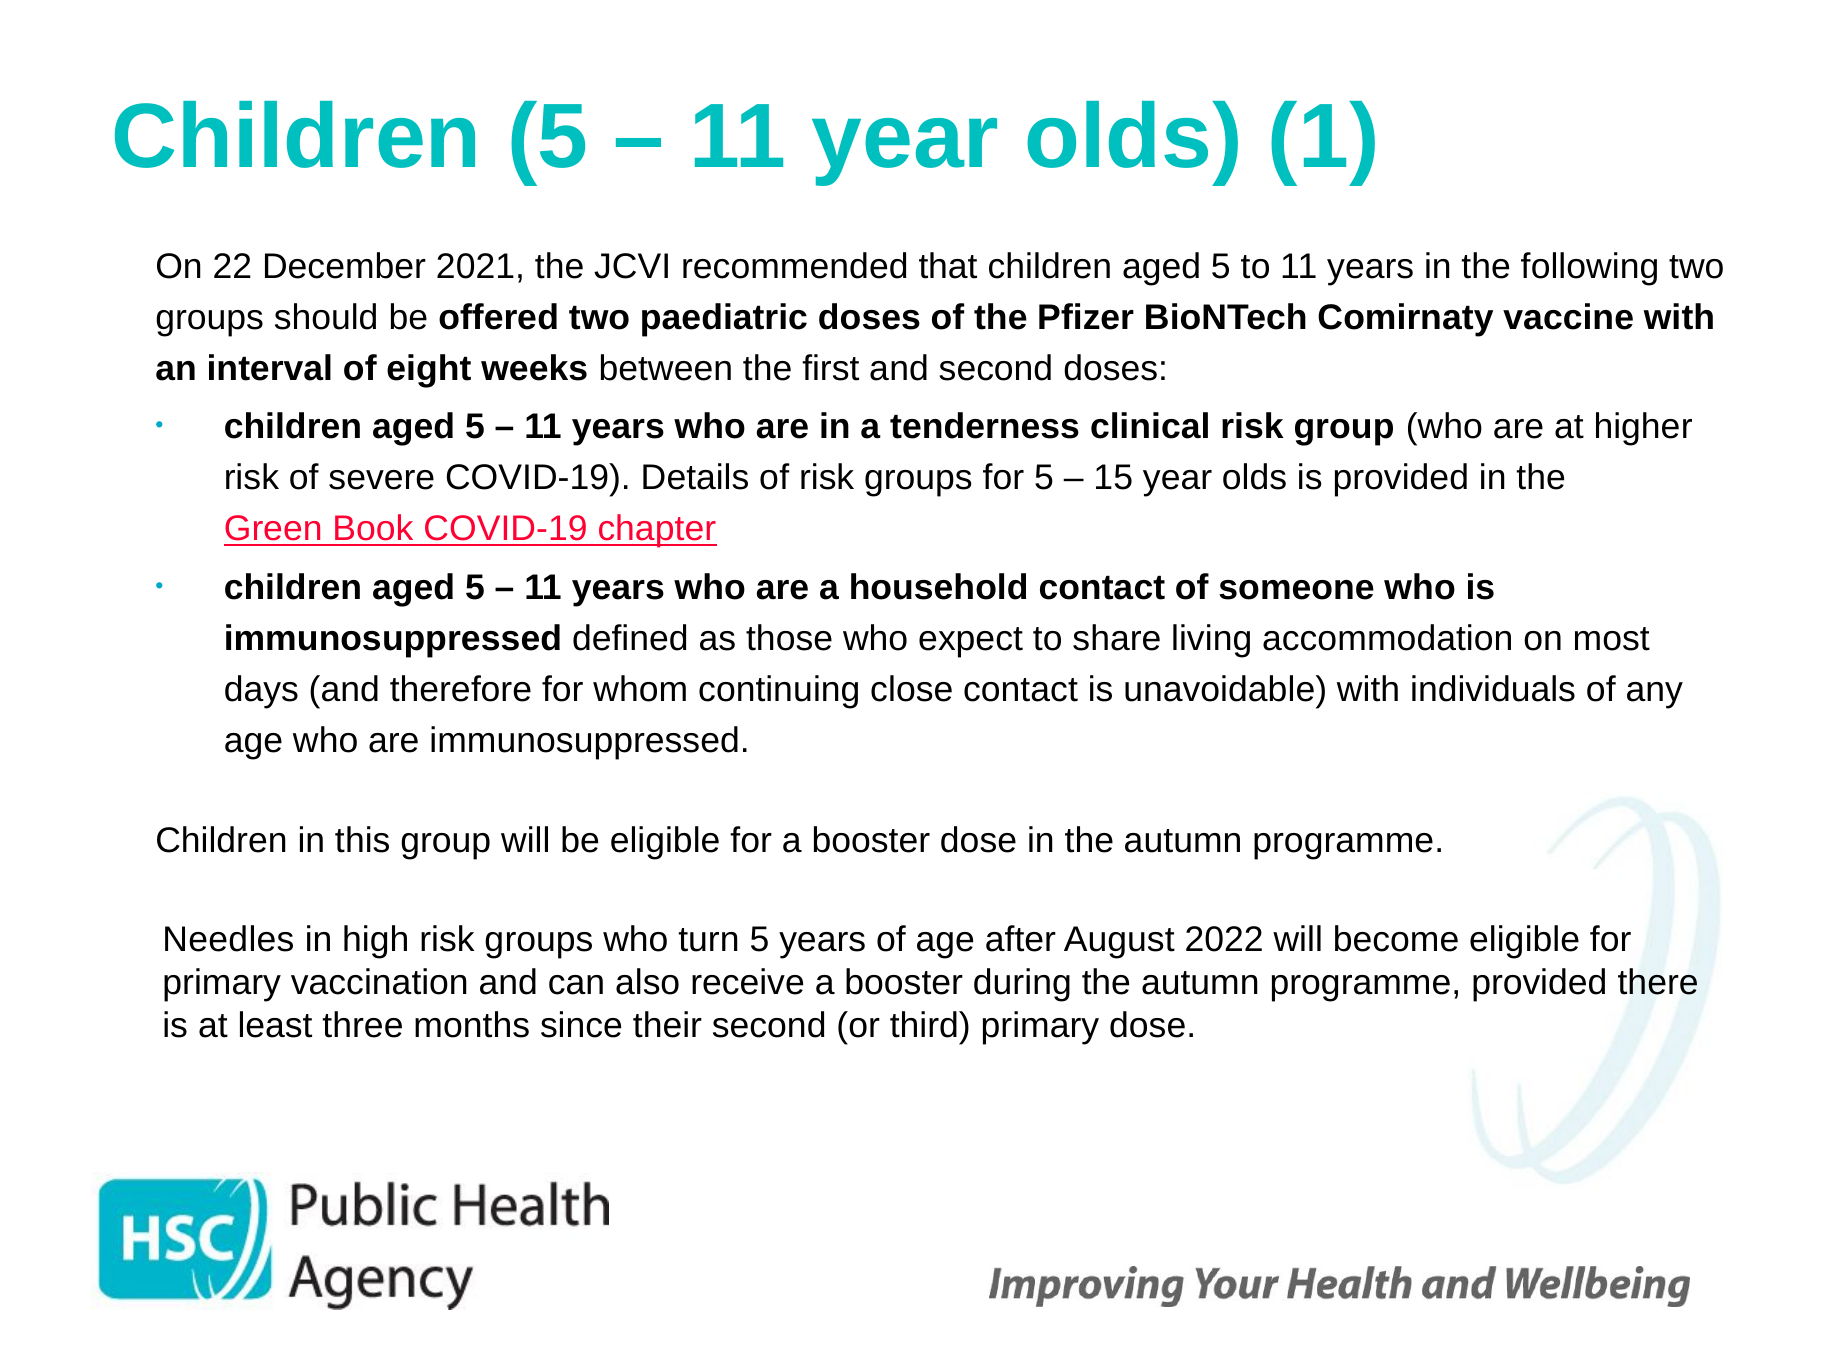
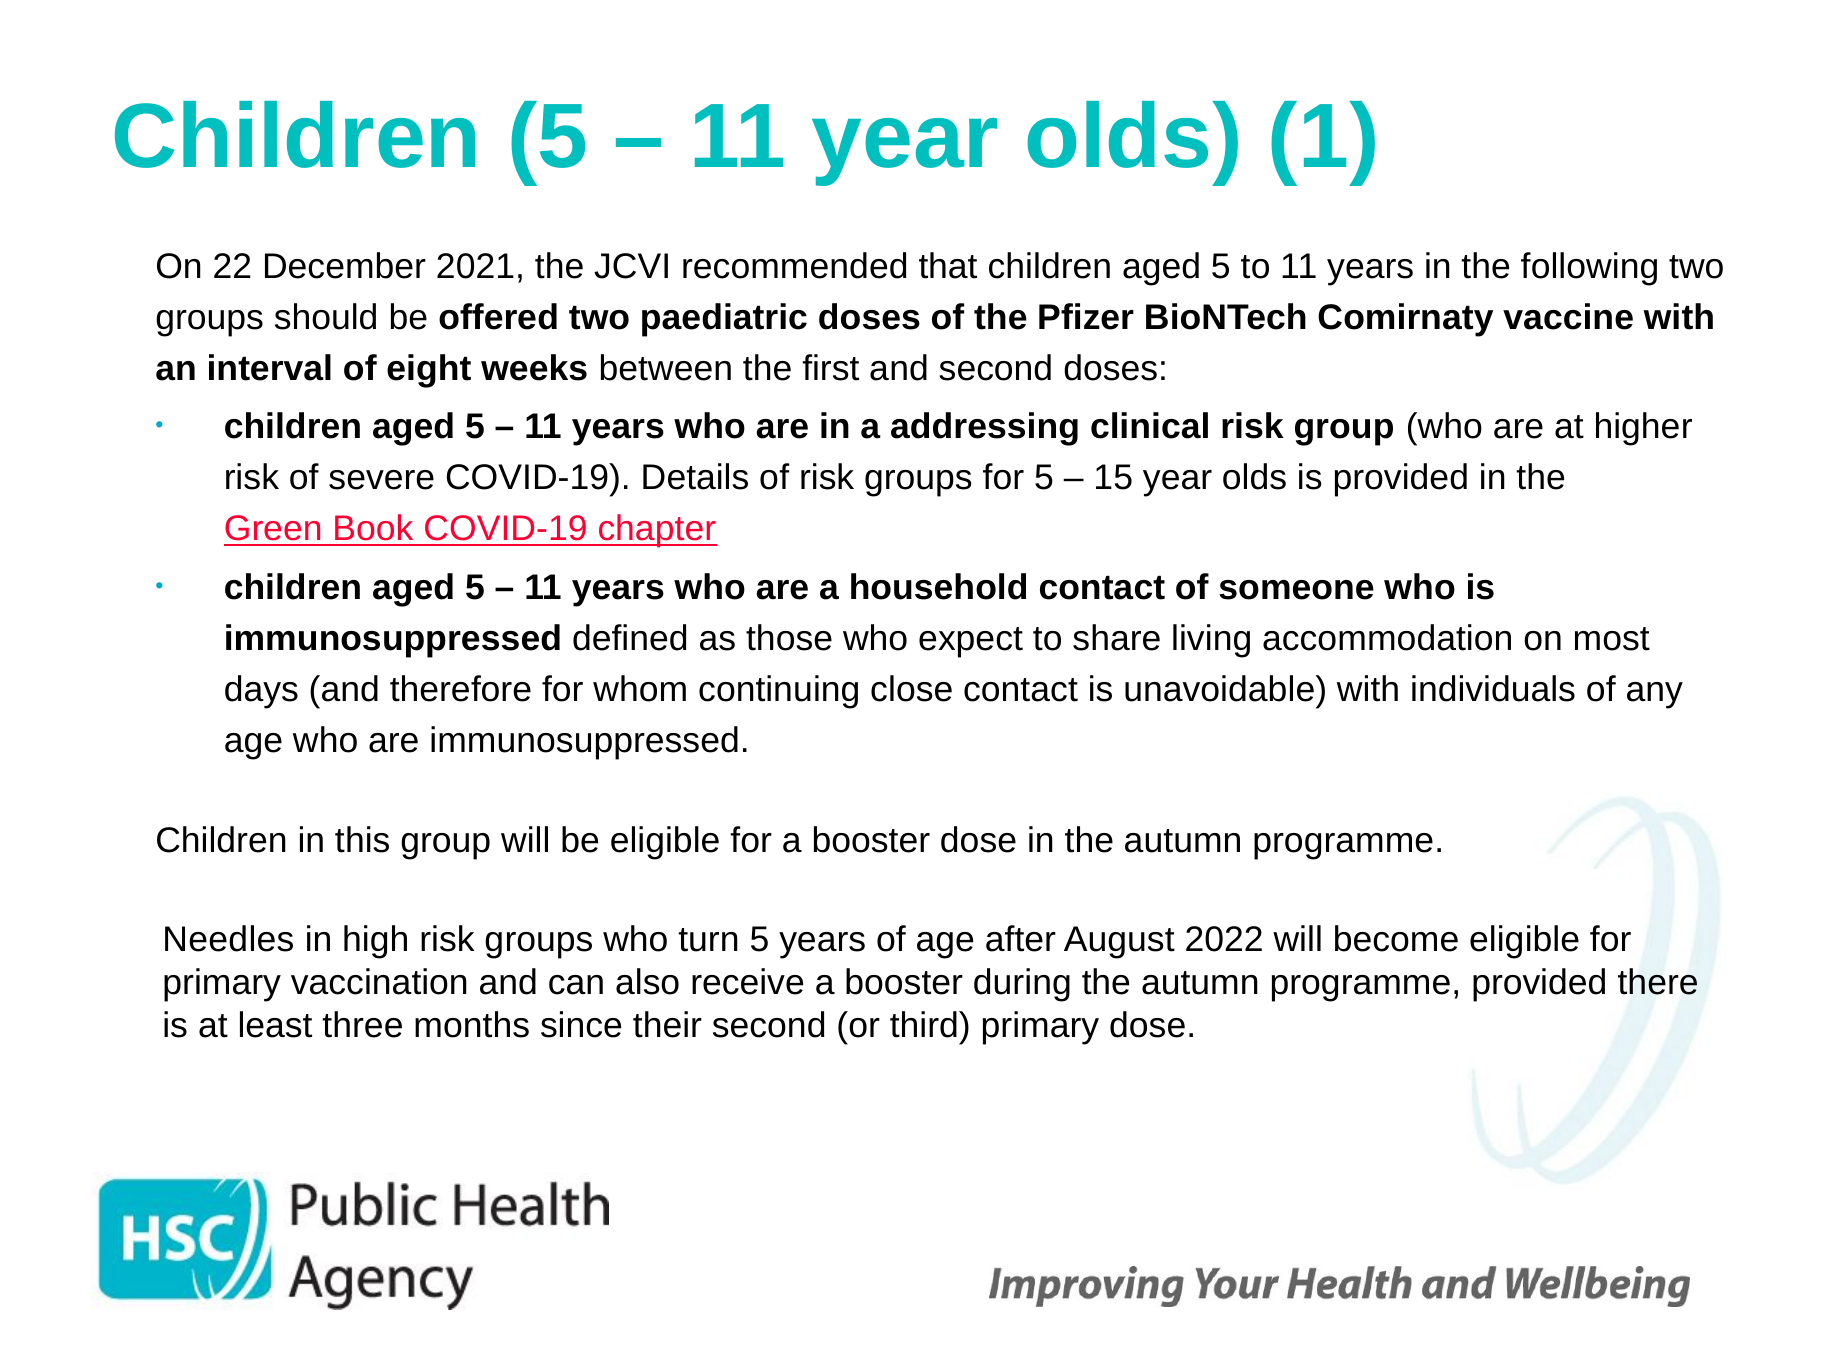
tenderness: tenderness -> addressing
